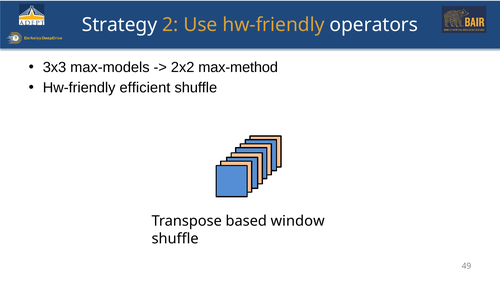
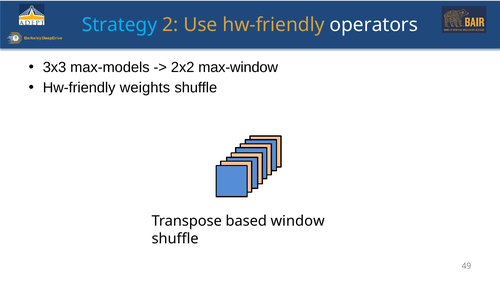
Strategy colour: white -> light blue
max-method: max-method -> max-window
efficient: efficient -> weights
